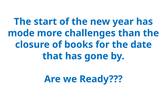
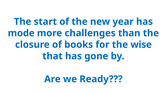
date: date -> wise
